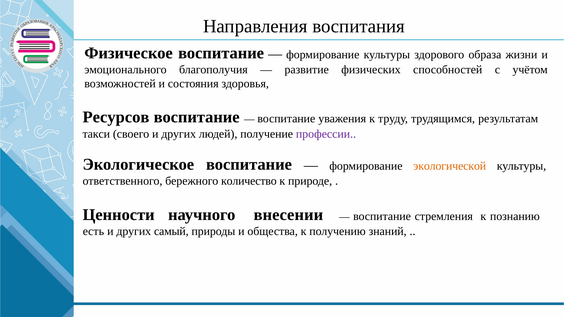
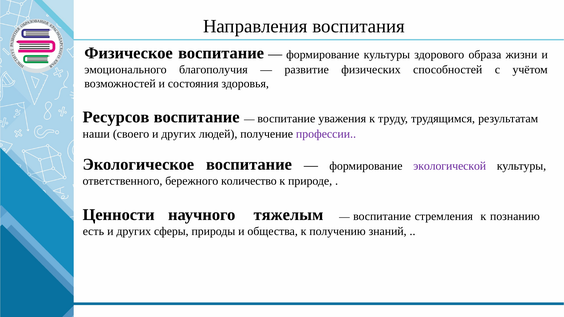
такси: такси -> наши
экологической colour: orange -> purple
внесении: внесении -> тяжелым
самый: самый -> сферы
